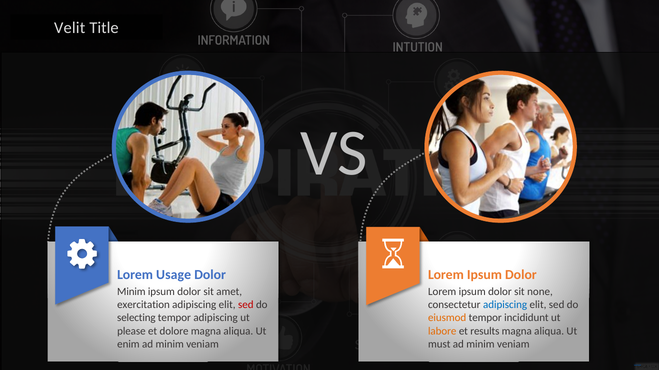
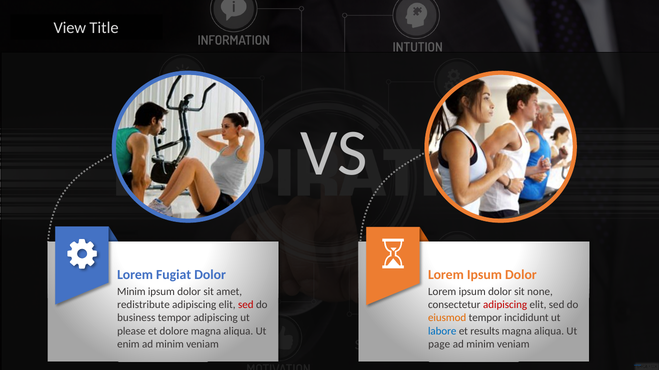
Velit: Velit -> View
Usage: Usage -> Fugiat
exercitation: exercitation -> redistribute
adipiscing at (505, 305) colour: blue -> red
selecting: selecting -> business
labore colour: orange -> blue
must: must -> page
